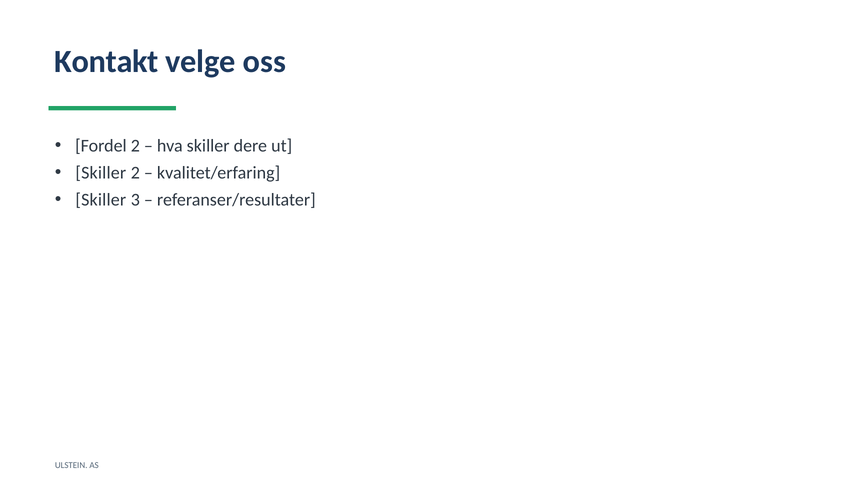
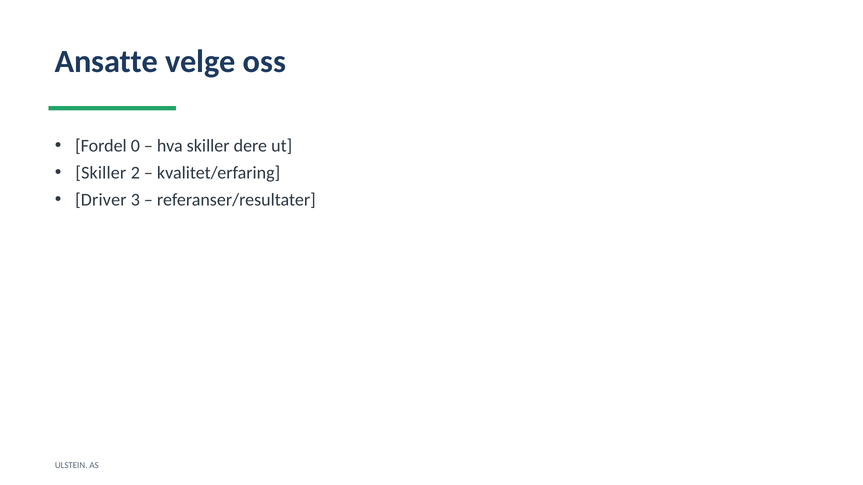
Kontakt: Kontakt -> Ansatte
Fordel 2: 2 -> 0
Skiller at (101, 200): Skiller -> Driver
